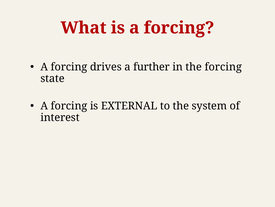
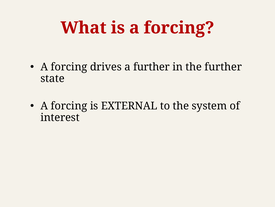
the forcing: forcing -> further
